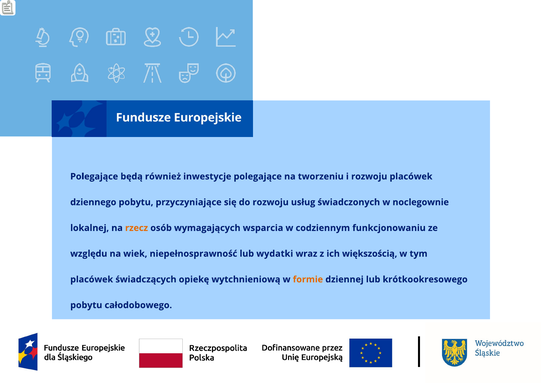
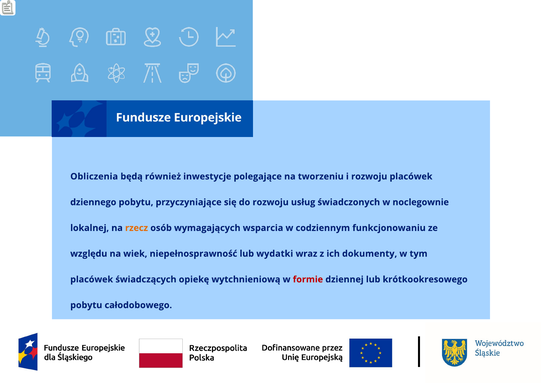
Polegające at (94, 177): Polegające -> Obliczenia
większością: większością -> dokumenty
formie colour: orange -> red
